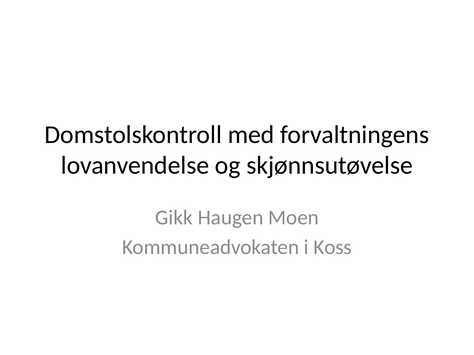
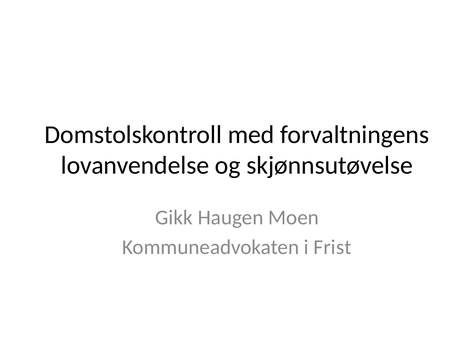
Koss: Koss -> Frist
